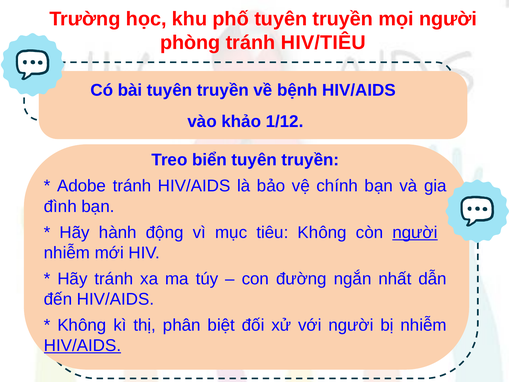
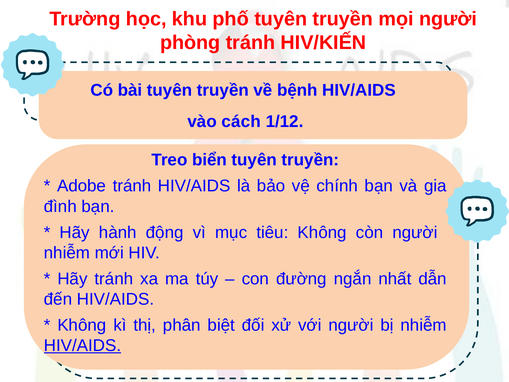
HIV/TIÊU: HIV/TIÊU -> HIV/KIẾN
khảo: khảo -> cách
người at (415, 232) underline: present -> none
